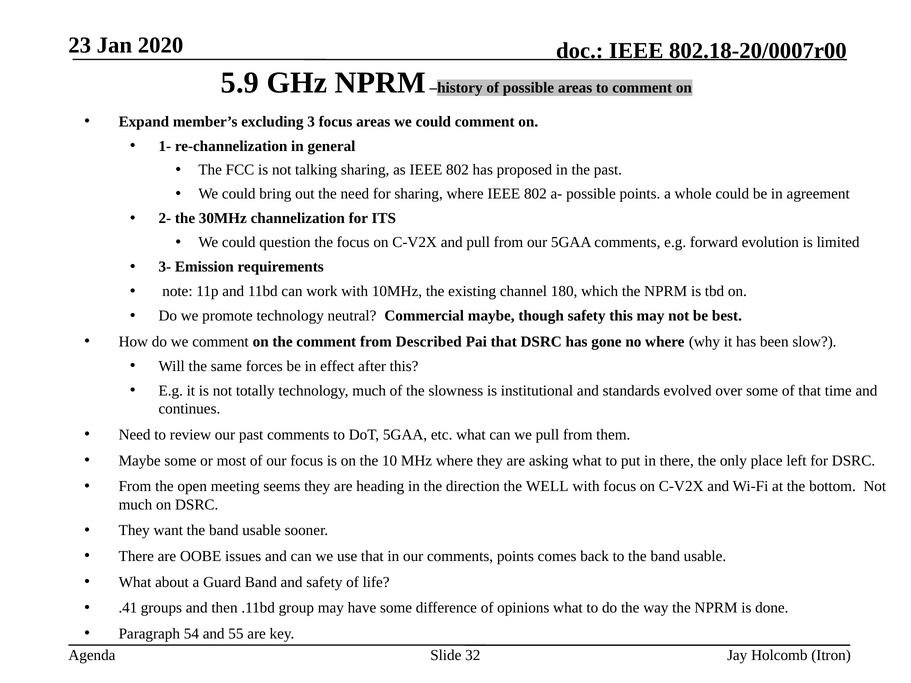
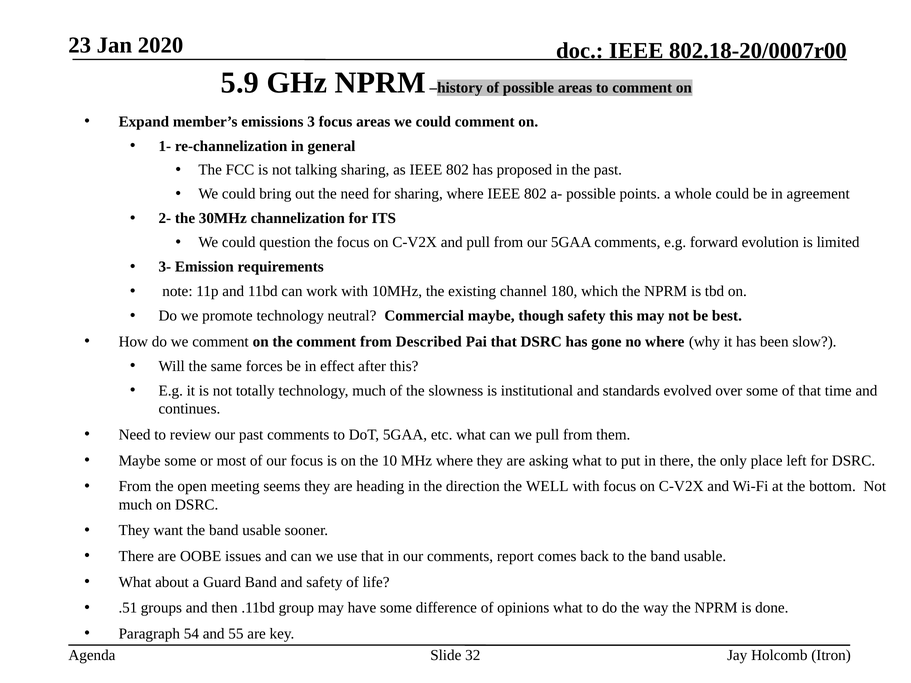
excluding: excluding -> emissions
comments points: points -> report
.41: .41 -> .51
